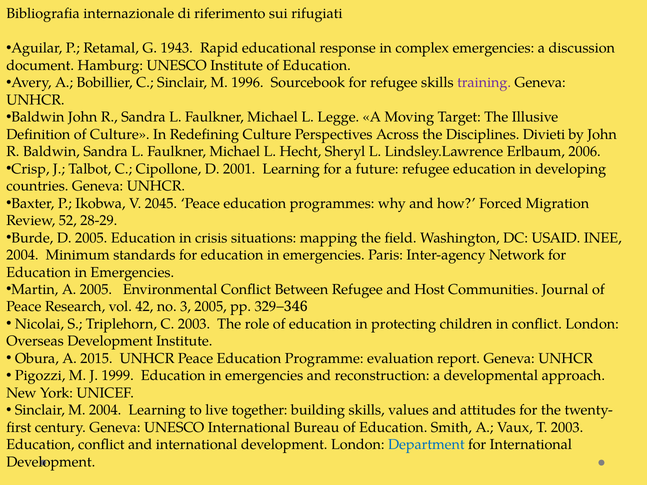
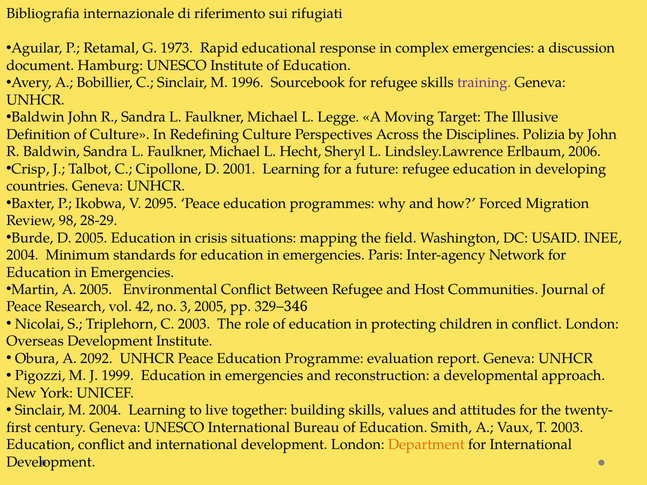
1943: 1943 -> 1973
Divieti: Divieti -> Polizia
2045: 2045 -> 2095
52: 52 -> 98
2015: 2015 -> 2092
Department colour: blue -> orange
